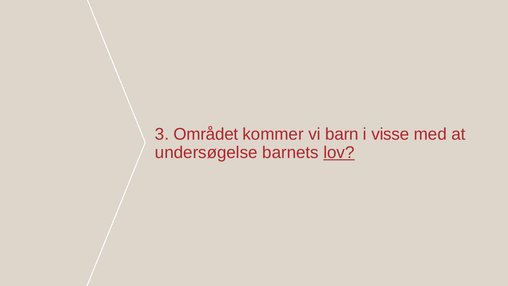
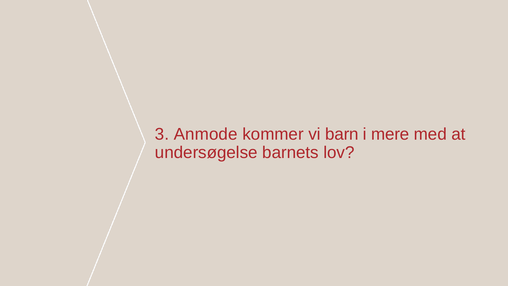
Området: Området -> Anmode
visse: visse -> mere
lov underline: present -> none
